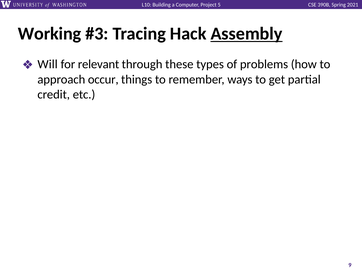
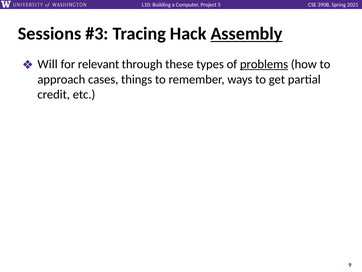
Working: Working -> Sessions
problems underline: none -> present
occur: occur -> cases
